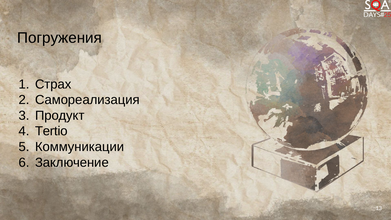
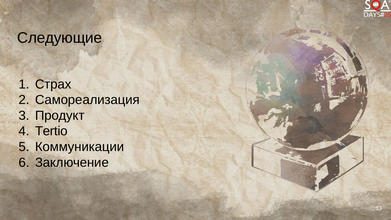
Погружения: Погружения -> Следующие
